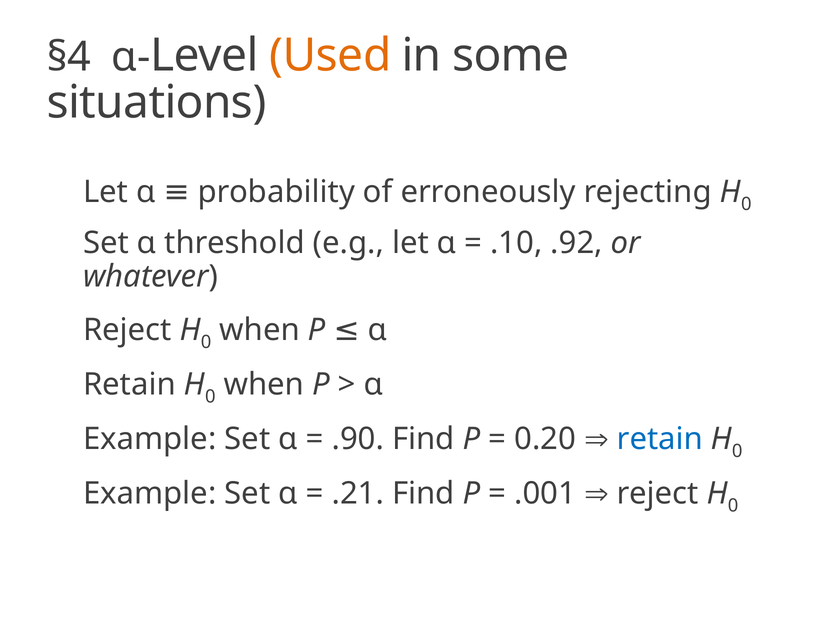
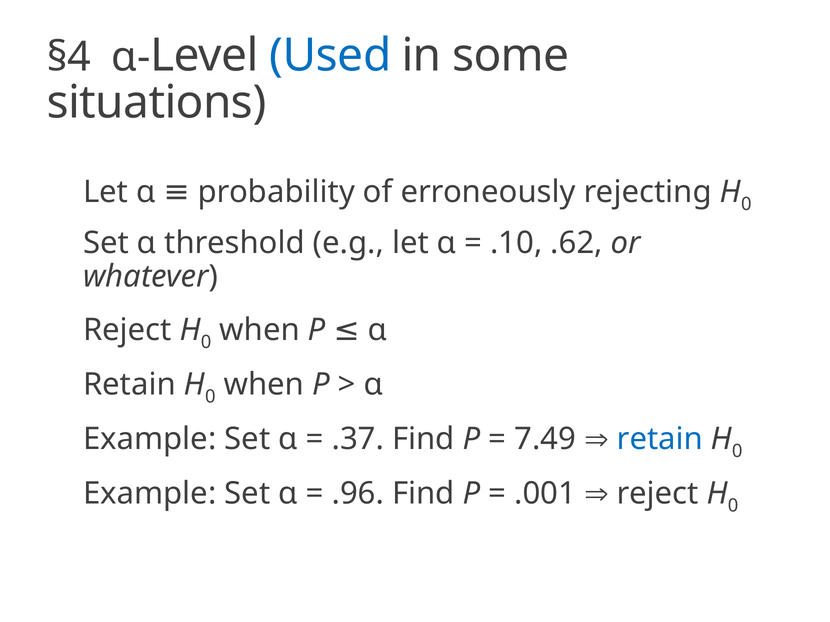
Used colour: orange -> blue
.92: .92 -> .62
.90: .90 -> .37
0.20: 0.20 -> 7.49
.21: .21 -> .96
